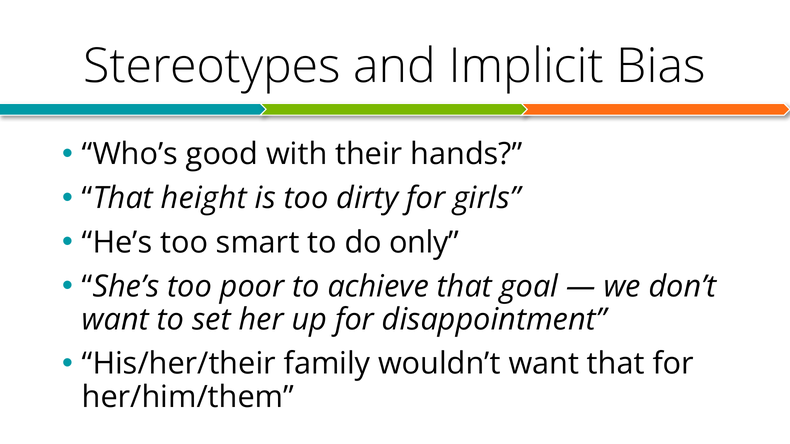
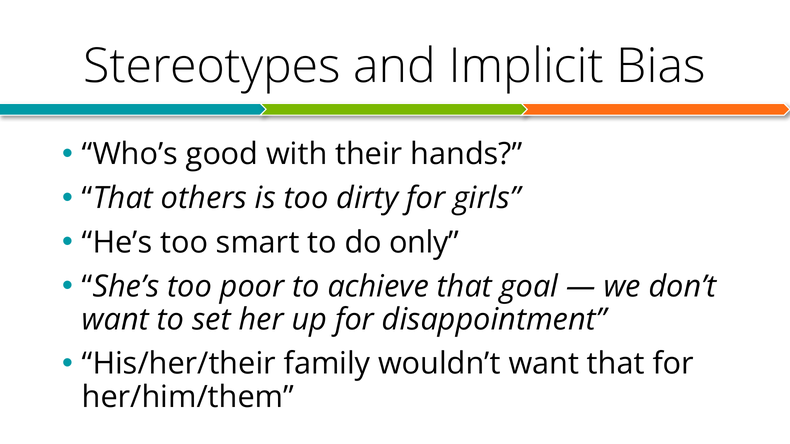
height: height -> others
